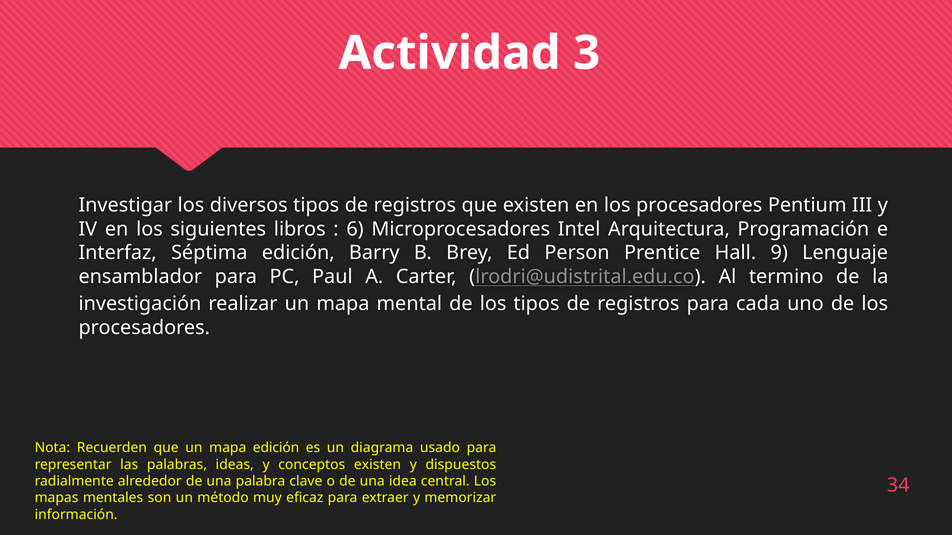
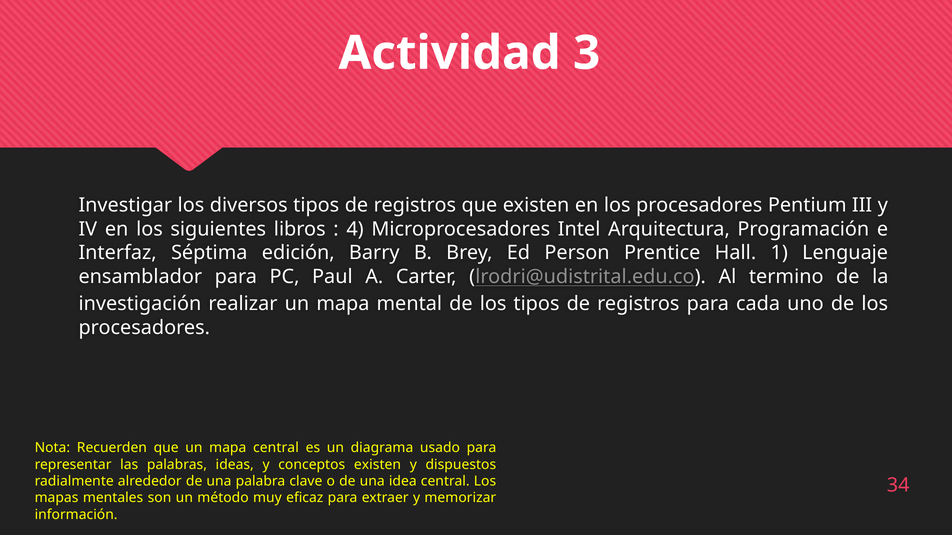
6: 6 -> 4
9: 9 -> 1
mapa edición: edición -> central
